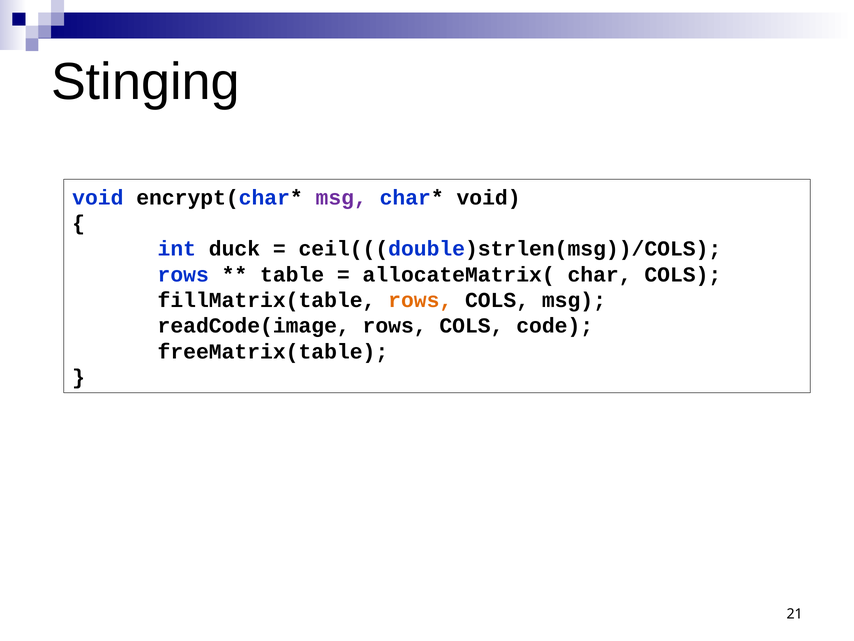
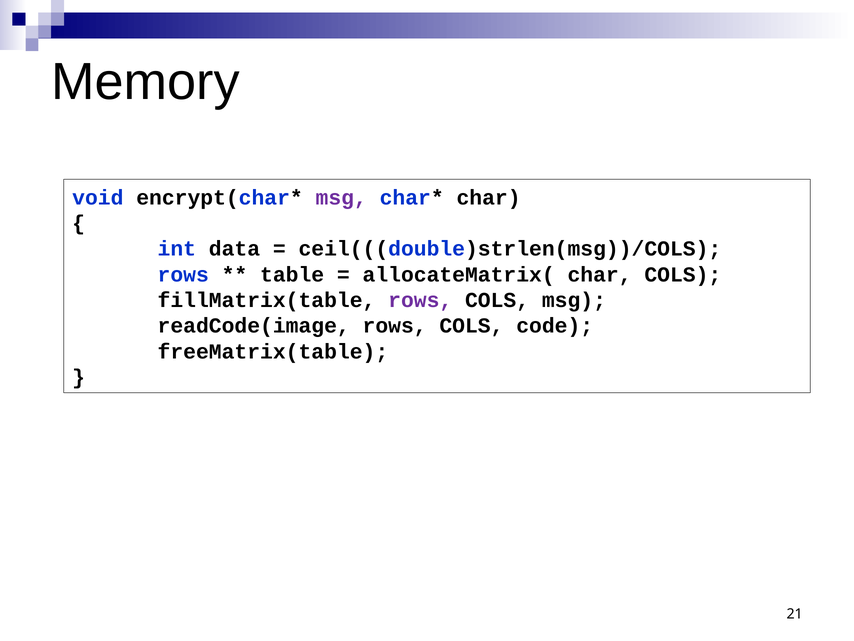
Stinging: Stinging -> Memory
void at (489, 198): void -> char
duck: duck -> data
rows at (420, 300) colour: orange -> purple
